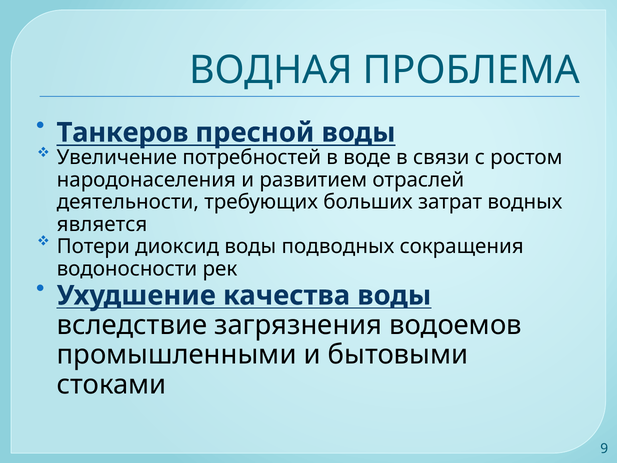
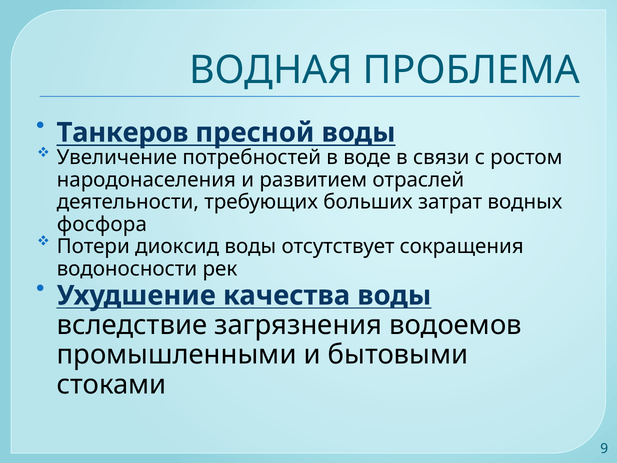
является: является -> фосфора
подводных: подводных -> отсутствует
